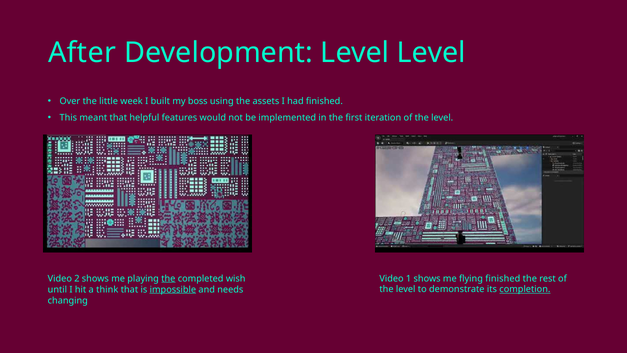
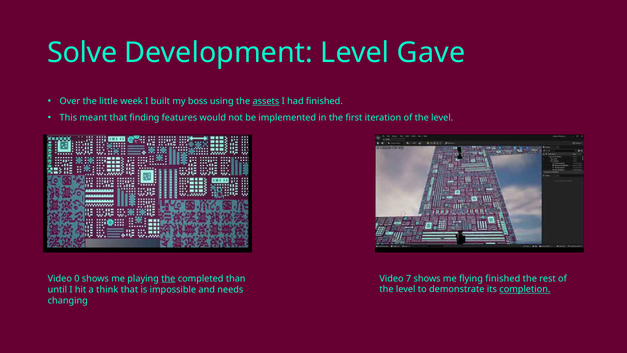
After: After -> Solve
Level Level: Level -> Gave
assets underline: none -> present
helpful: helpful -> finding
2: 2 -> 0
wish: wish -> than
1: 1 -> 7
impossible underline: present -> none
